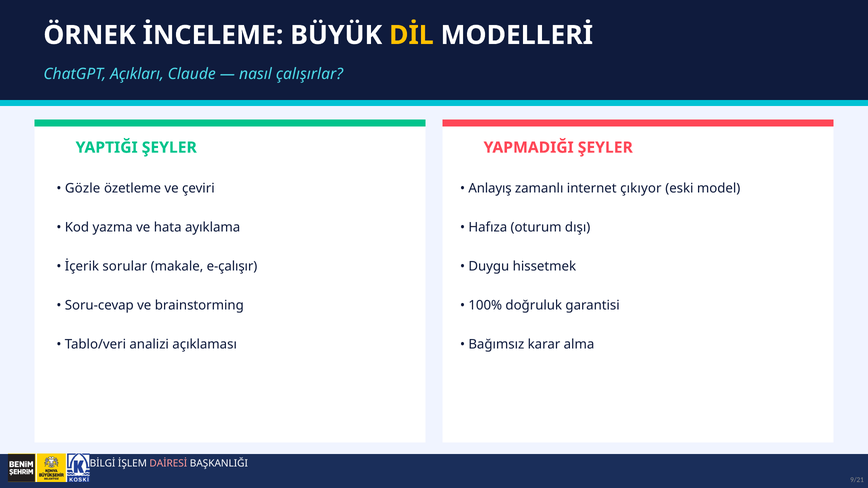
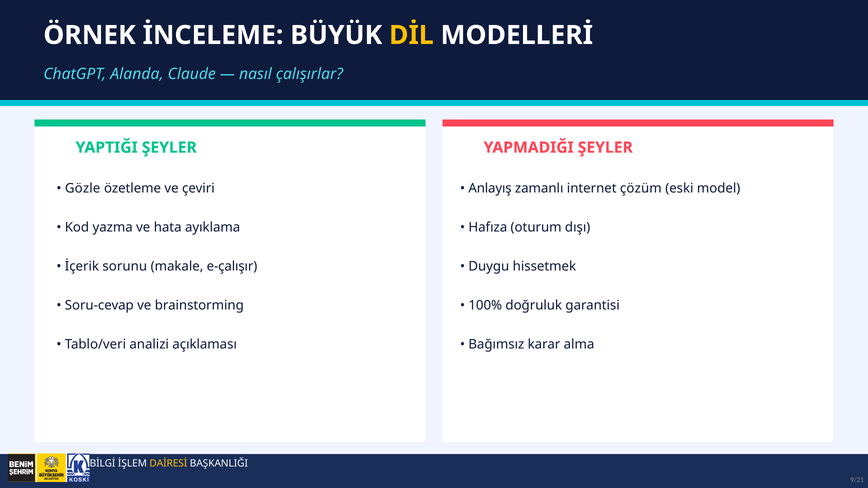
Açıkları: Açıkları -> Alanda
çıkıyor: çıkıyor -> çözüm
sorular: sorular -> sorunu
DAİRESİ colour: pink -> yellow
